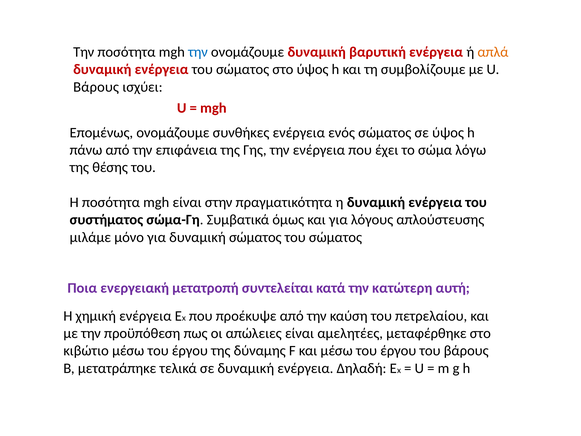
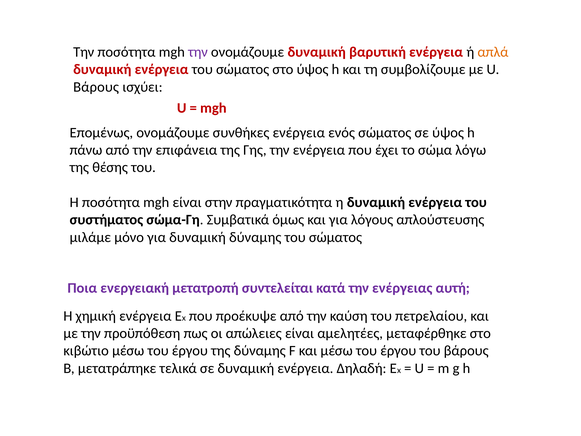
την at (198, 52) colour: blue -> purple
δυναμική σώματος: σώματος -> δύναμης
κατώτερη: κατώτερη -> ενέργειας
